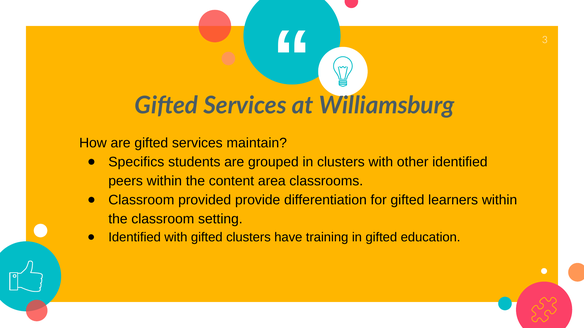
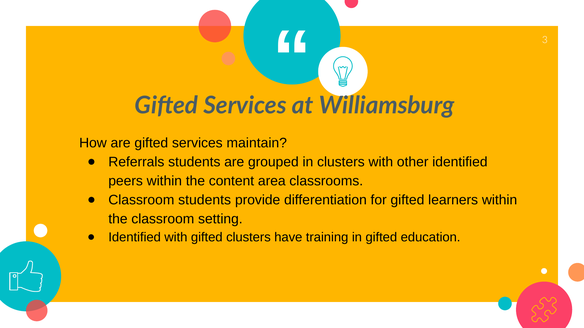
Specifics: Specifics -> Referrals
Classroom provided: provided -> students
